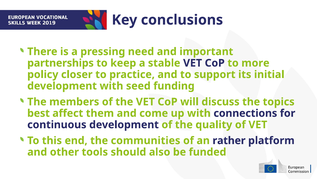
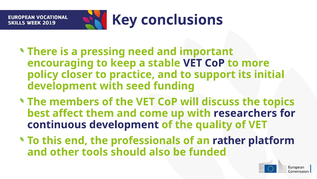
partnerships: partnerships -> encouraging
connections: connections -> researchers
communities: communities -> professionals
